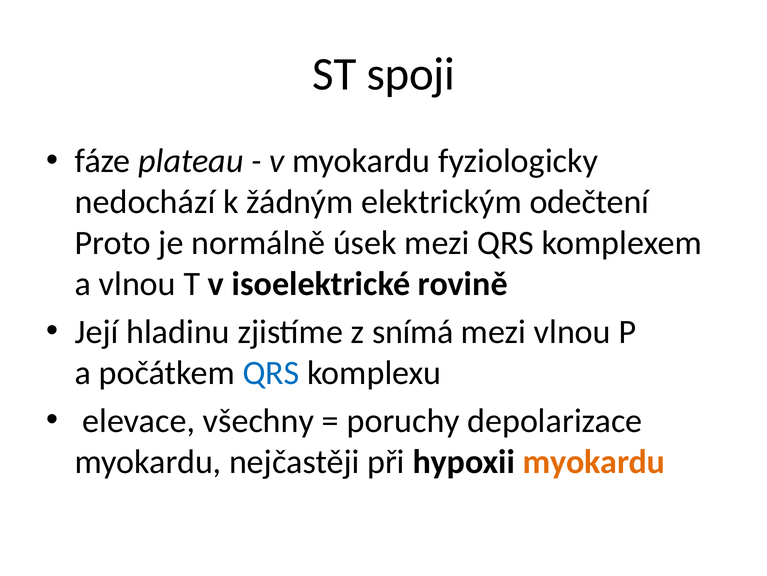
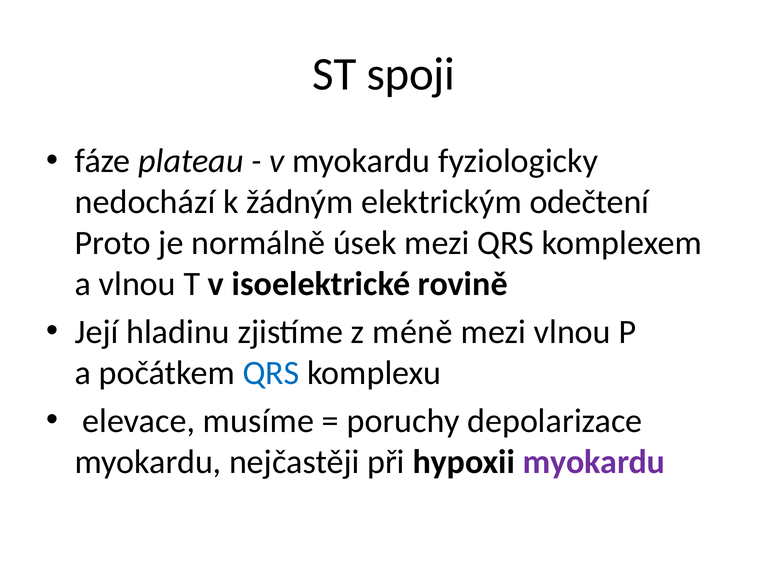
snímá: snímá -> méně
všechny: všechny -> musíme
myokardu at (594, 461) colour: orange -> purple
